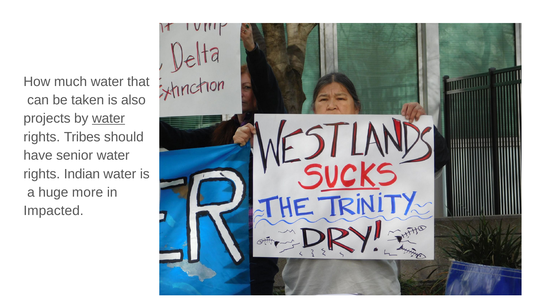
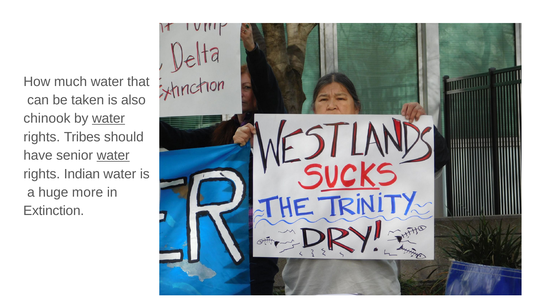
projects: projects -> chinook
water at (113, 155) underline: none -> present
Impacted: Impacted -> Extinction
